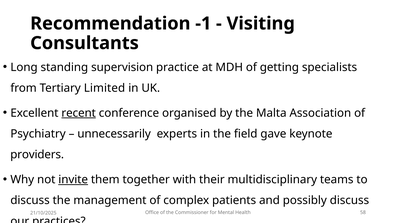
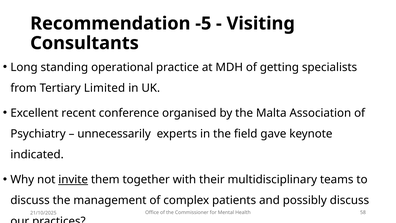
-1: -1 -> -5
supervision: supervision -> operational
recent underline: present -> none
providers: providers -> indicated
